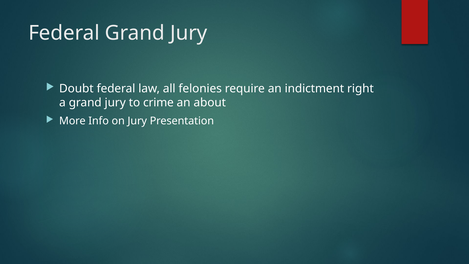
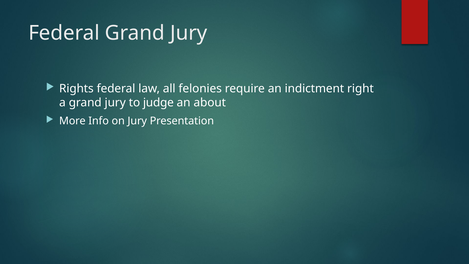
Doubt: Doubt -> Rights
crime: crime -> judge
